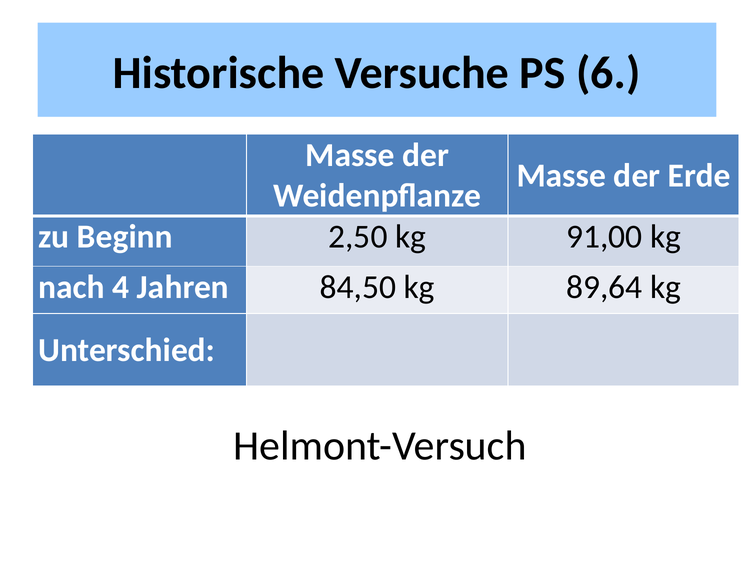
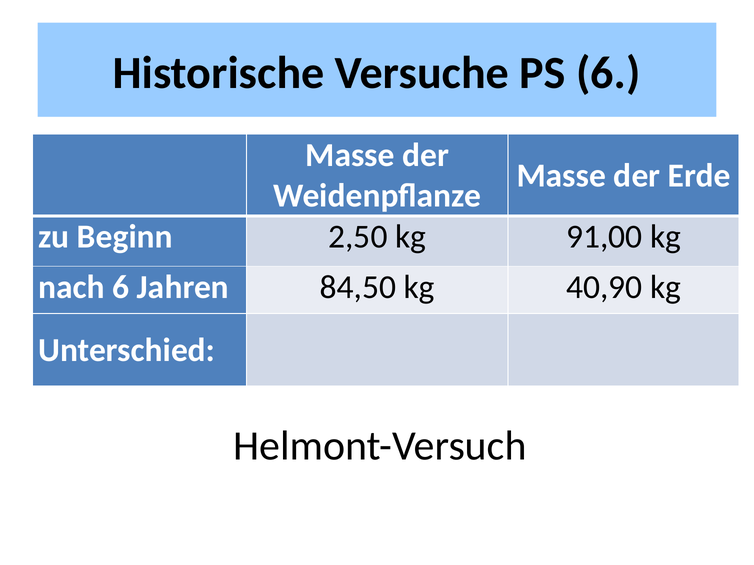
nach 4: 4 -> 6
89,64: 89,64 -> 40,90
